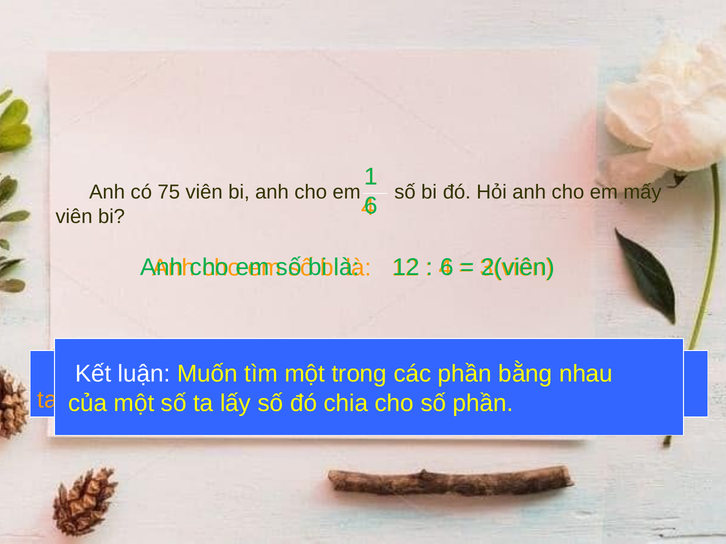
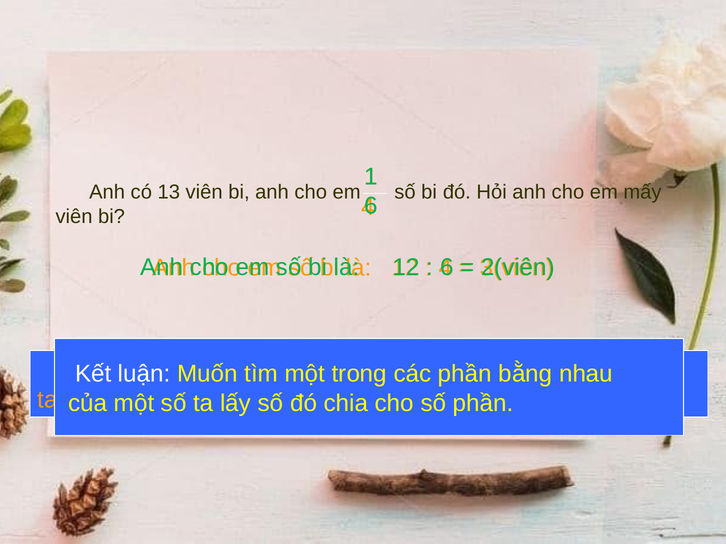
75: 75 -> 13
